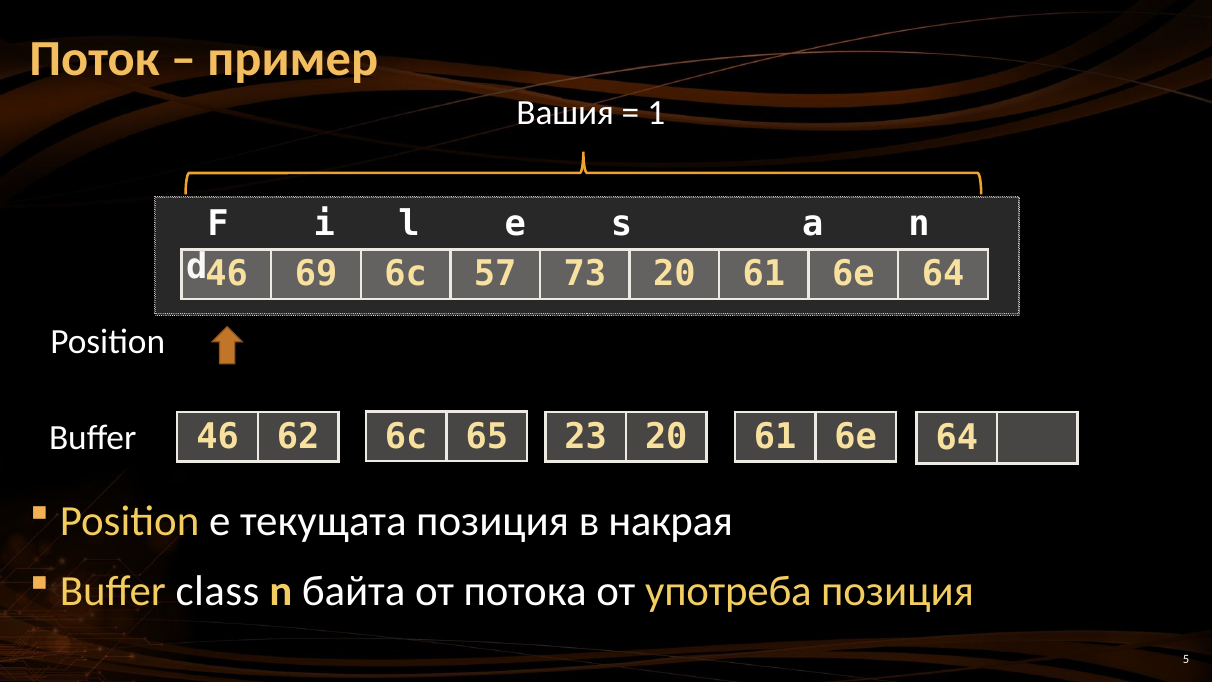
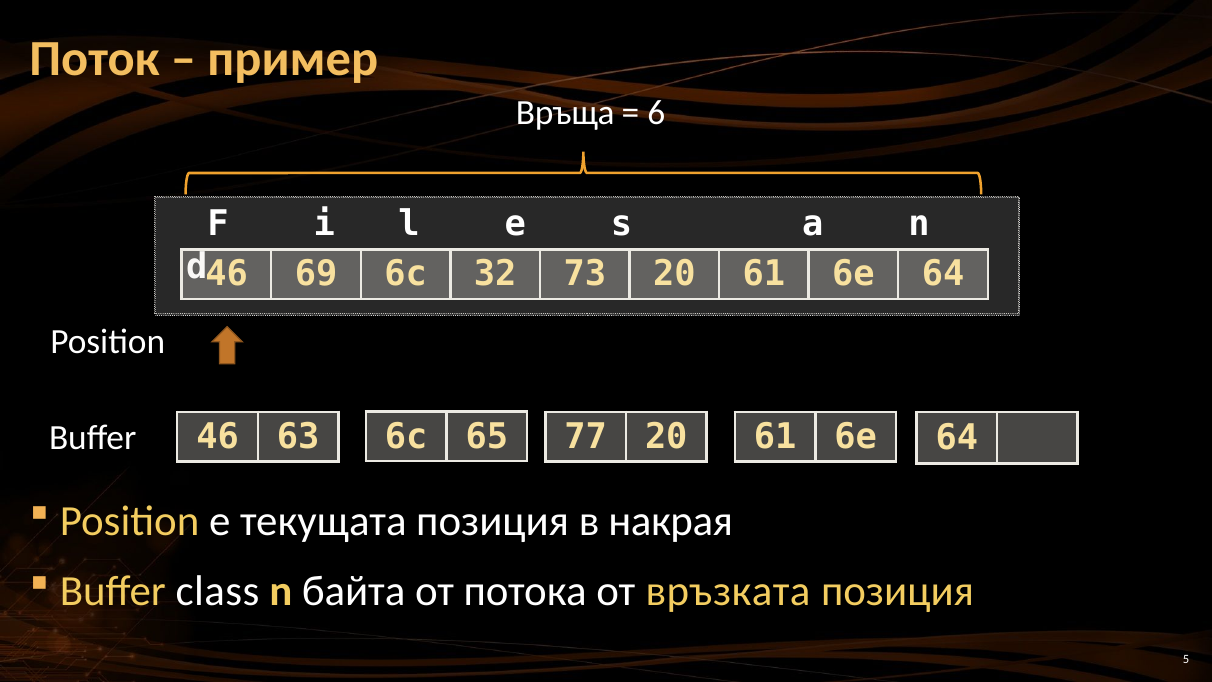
Вашия: Вашия -> Връща
1: 1 -> 6
57: 57 -> 32
62: 62 -> 63
23: 23 -> 77
употреба: употреба -> връзката
